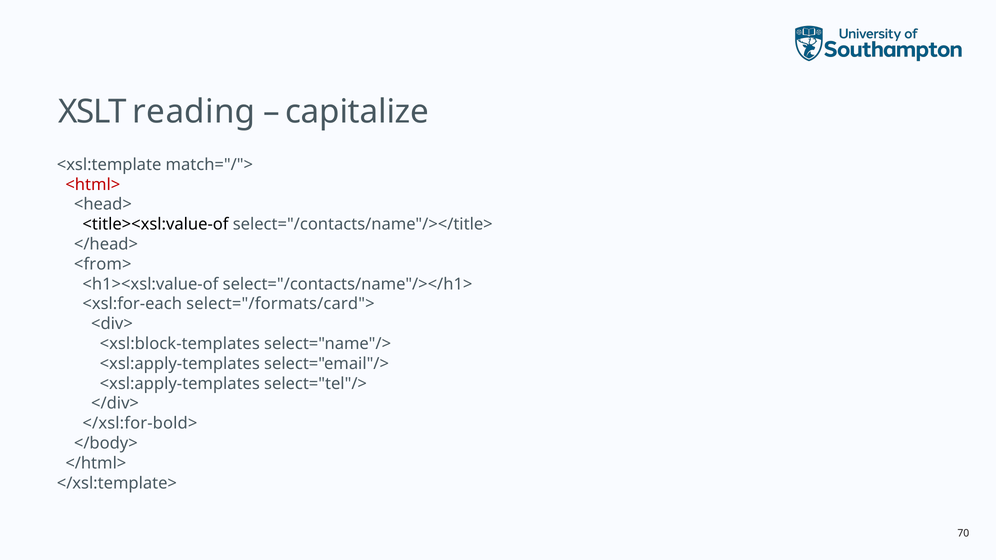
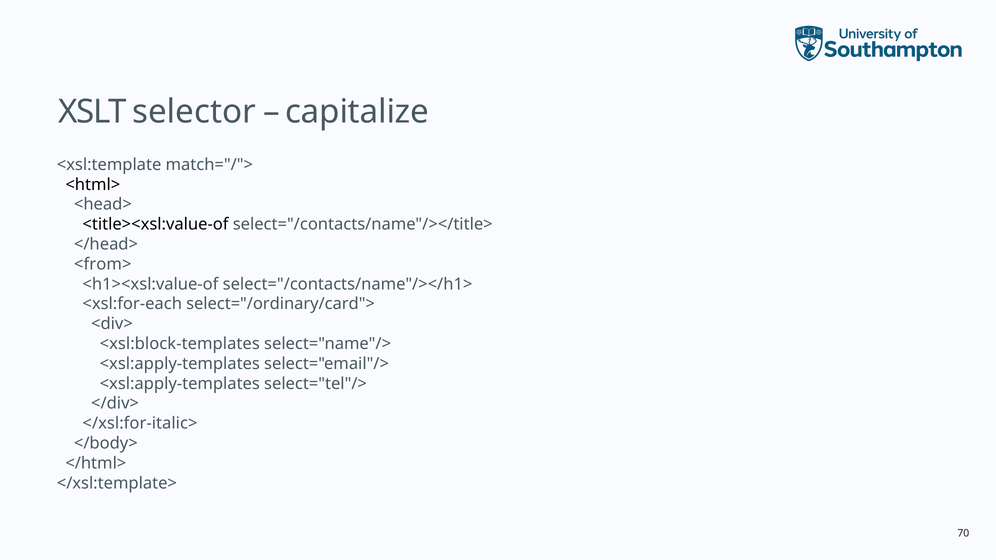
reading: reading -> selector
<html> colour: red -> black
select="/formats/card">: select="/formats/card"> -> select="/ordinary/card">
</xsl:for-bold>: </xsl:for-bold> -> </xsl:for-italic>
